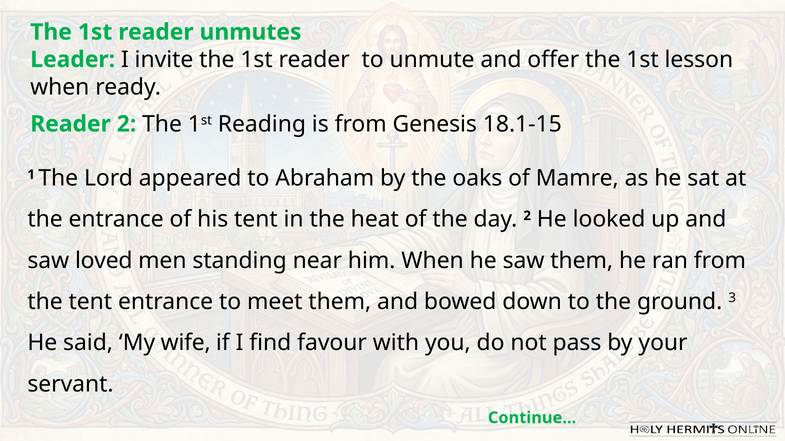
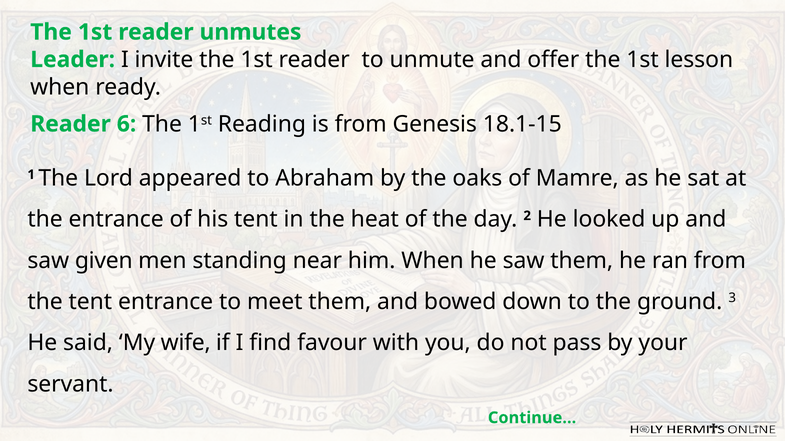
Reader 2: 2 -> 6
loved: loved -> given
